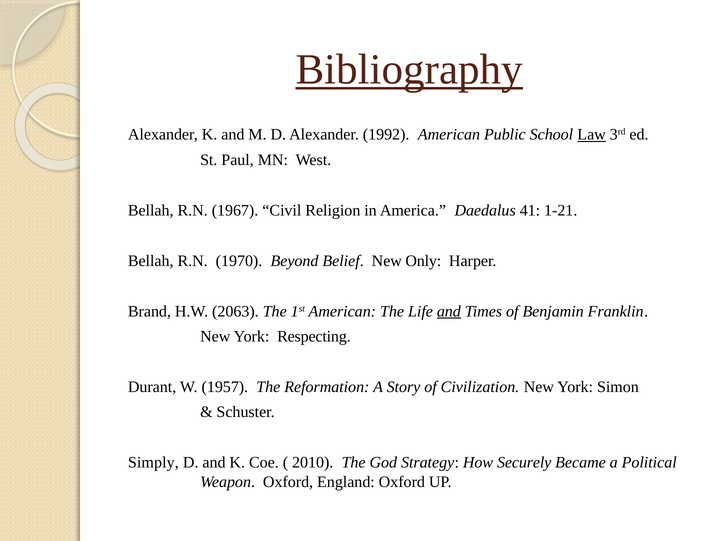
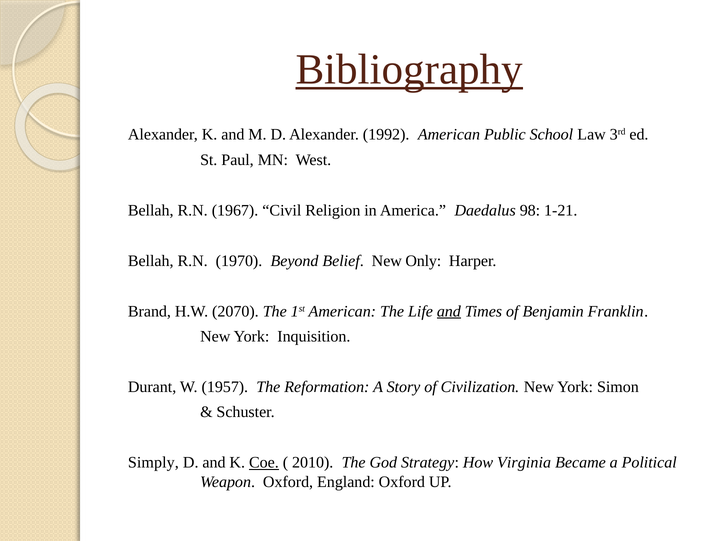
Law underline: present -> none
41: 41 -> 98
2063: 2063 -> 2070
Respecting: Respecting -> Inquisition
Coe underline: none -> present
Securely: Securely -> Virginia
